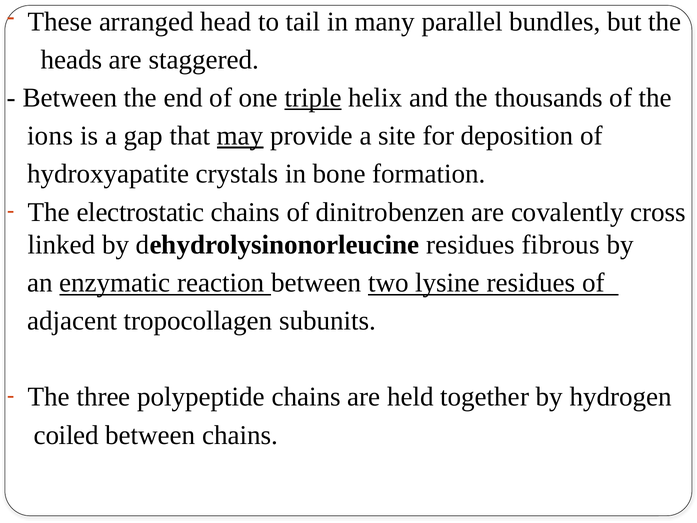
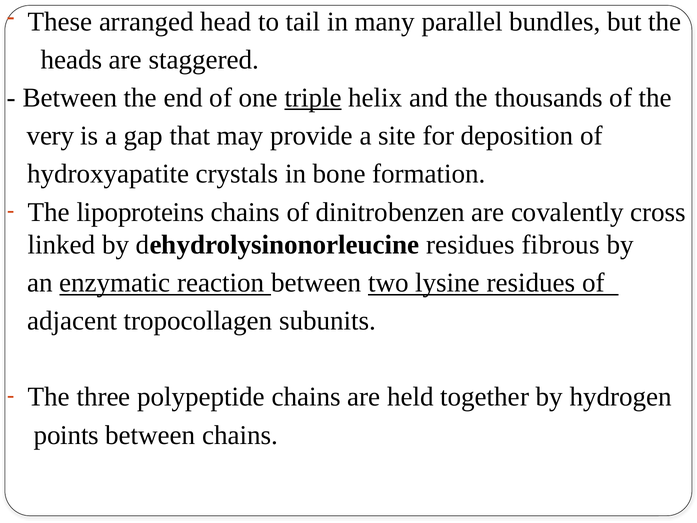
ions: ions -> very
may underline: present -> none
electrostatic: electrostatic -> lipoproteins
coiled: coiled -> points
